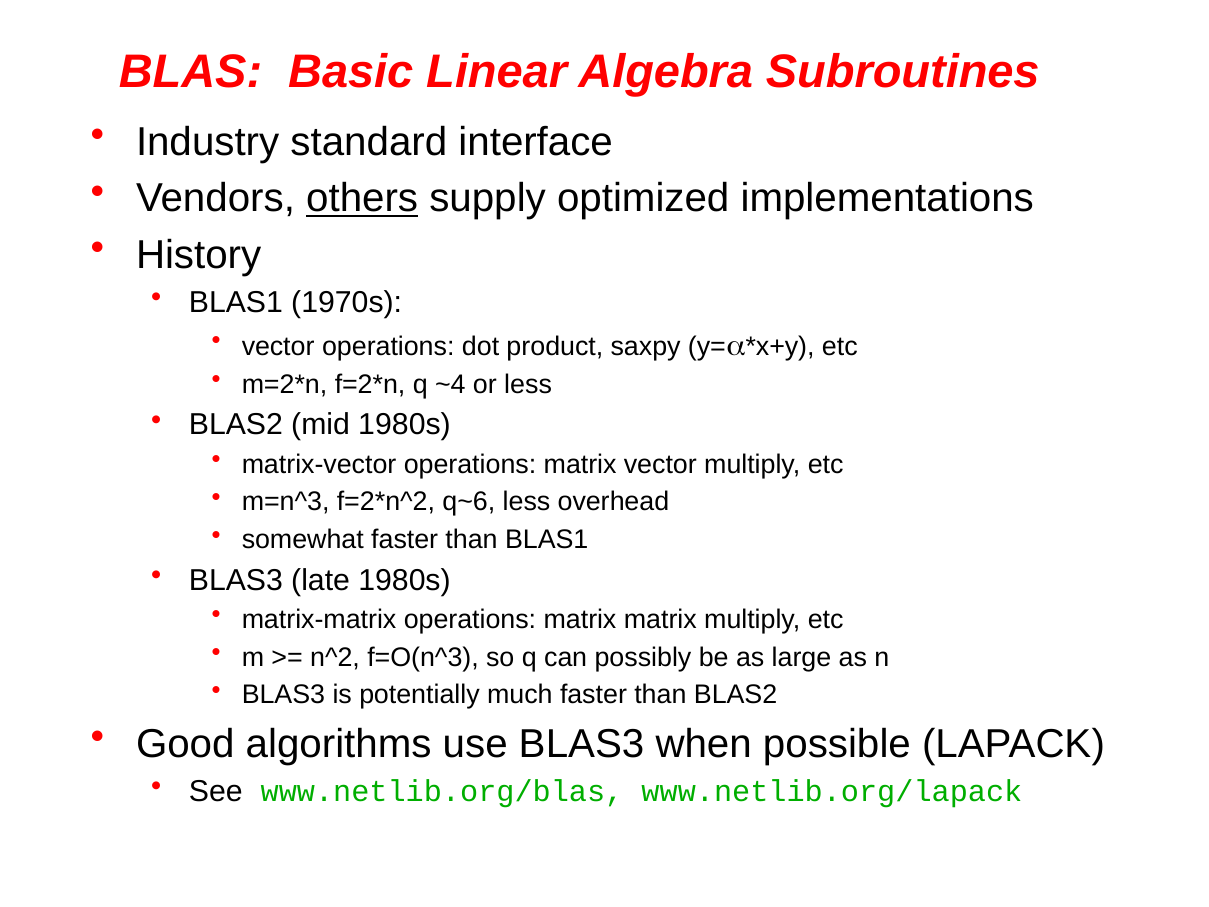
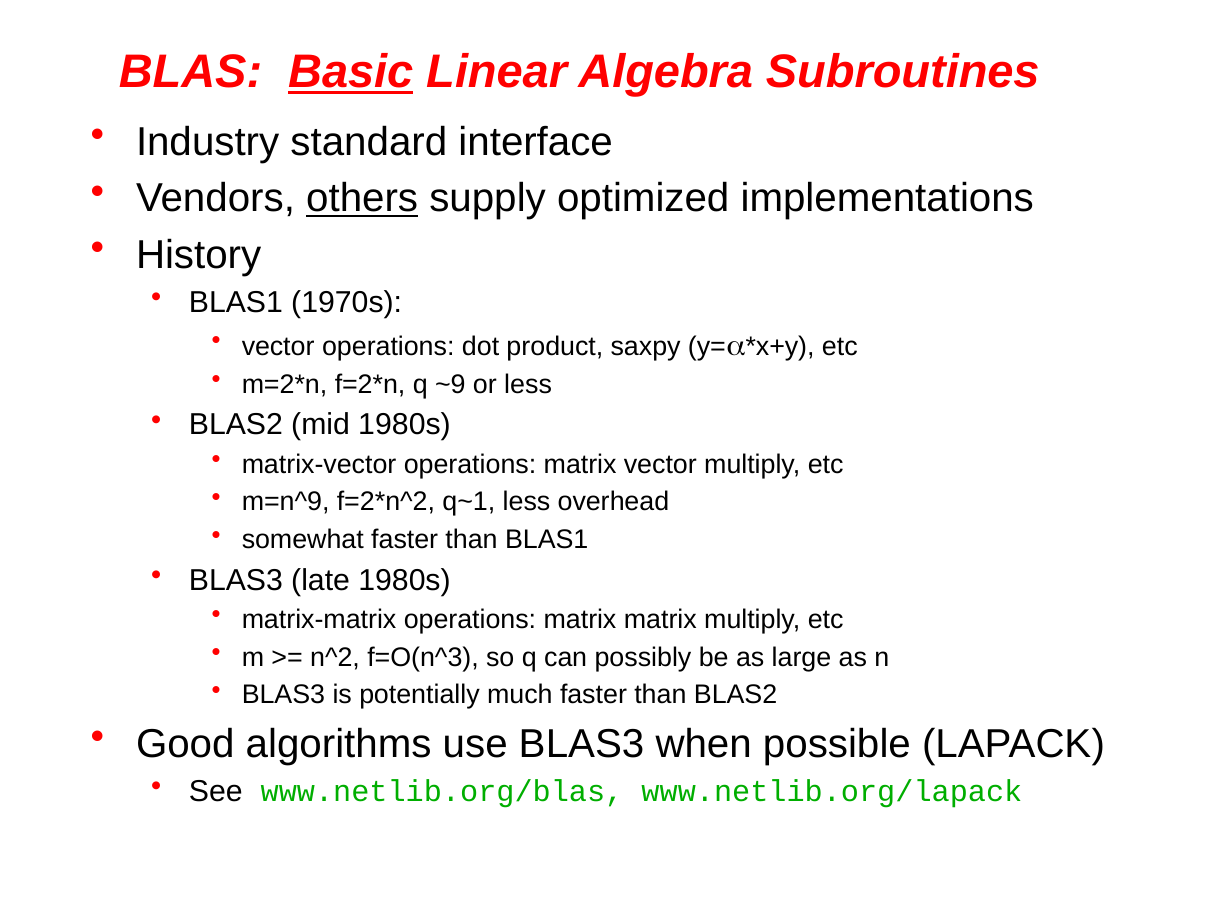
Basic underline: none -> present
~4: ~4 -> ~9
m=n^3: m=n^3 -> m=n^9
q~6: q~6 -> q~1
